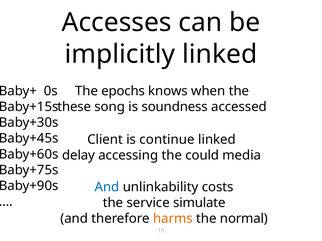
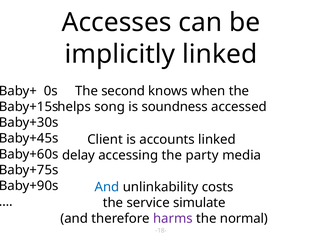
epochs: epochs -> second
these: these -> helps
continue: continue -> accounts
could: could -> party
harms colour: orange -> purple
